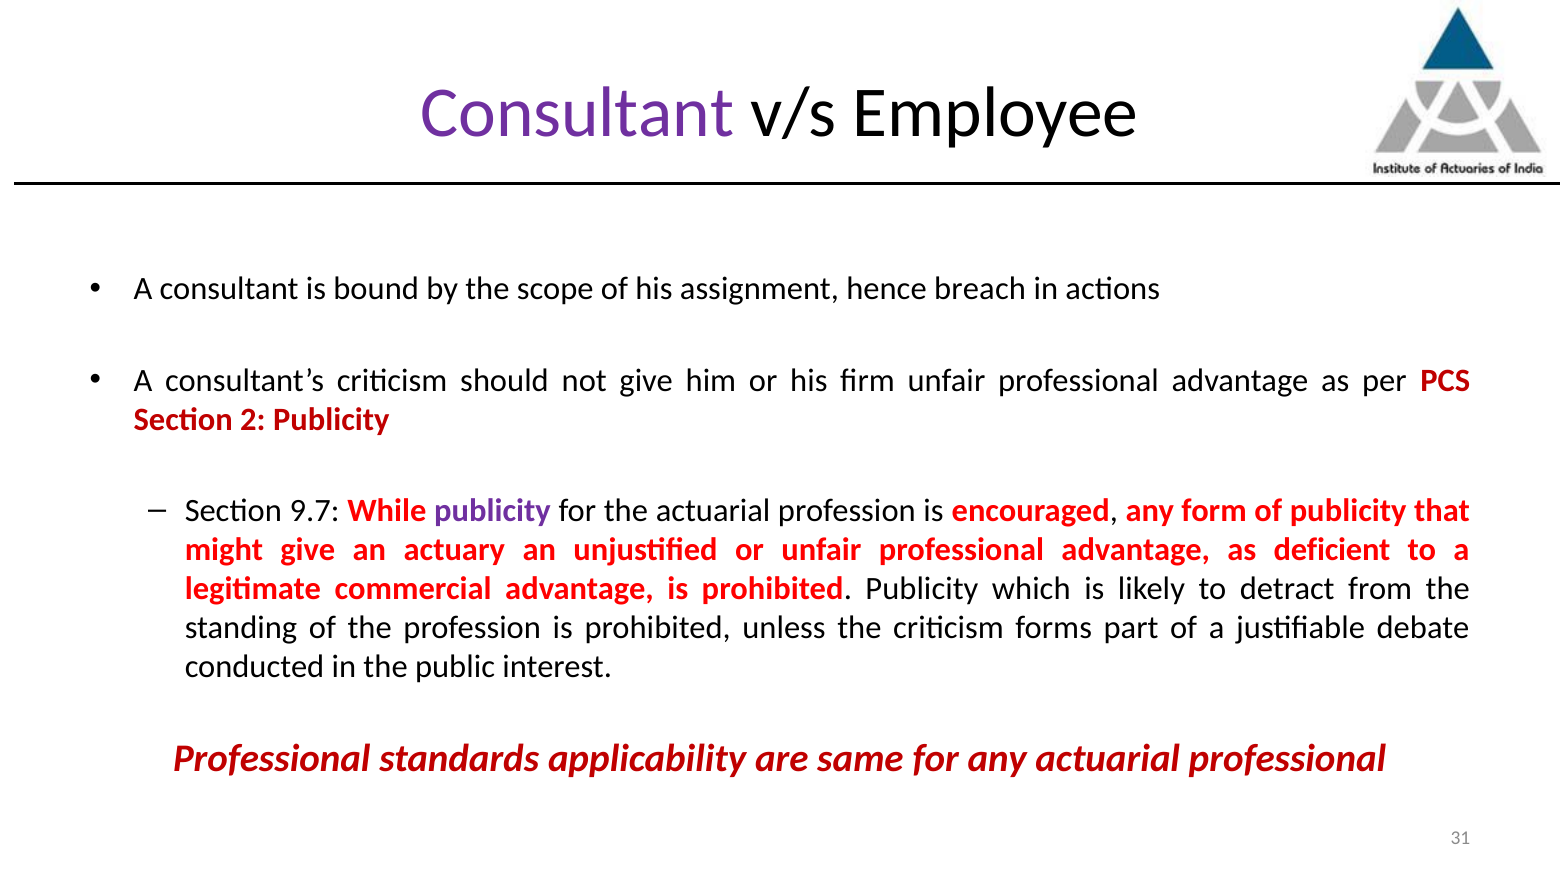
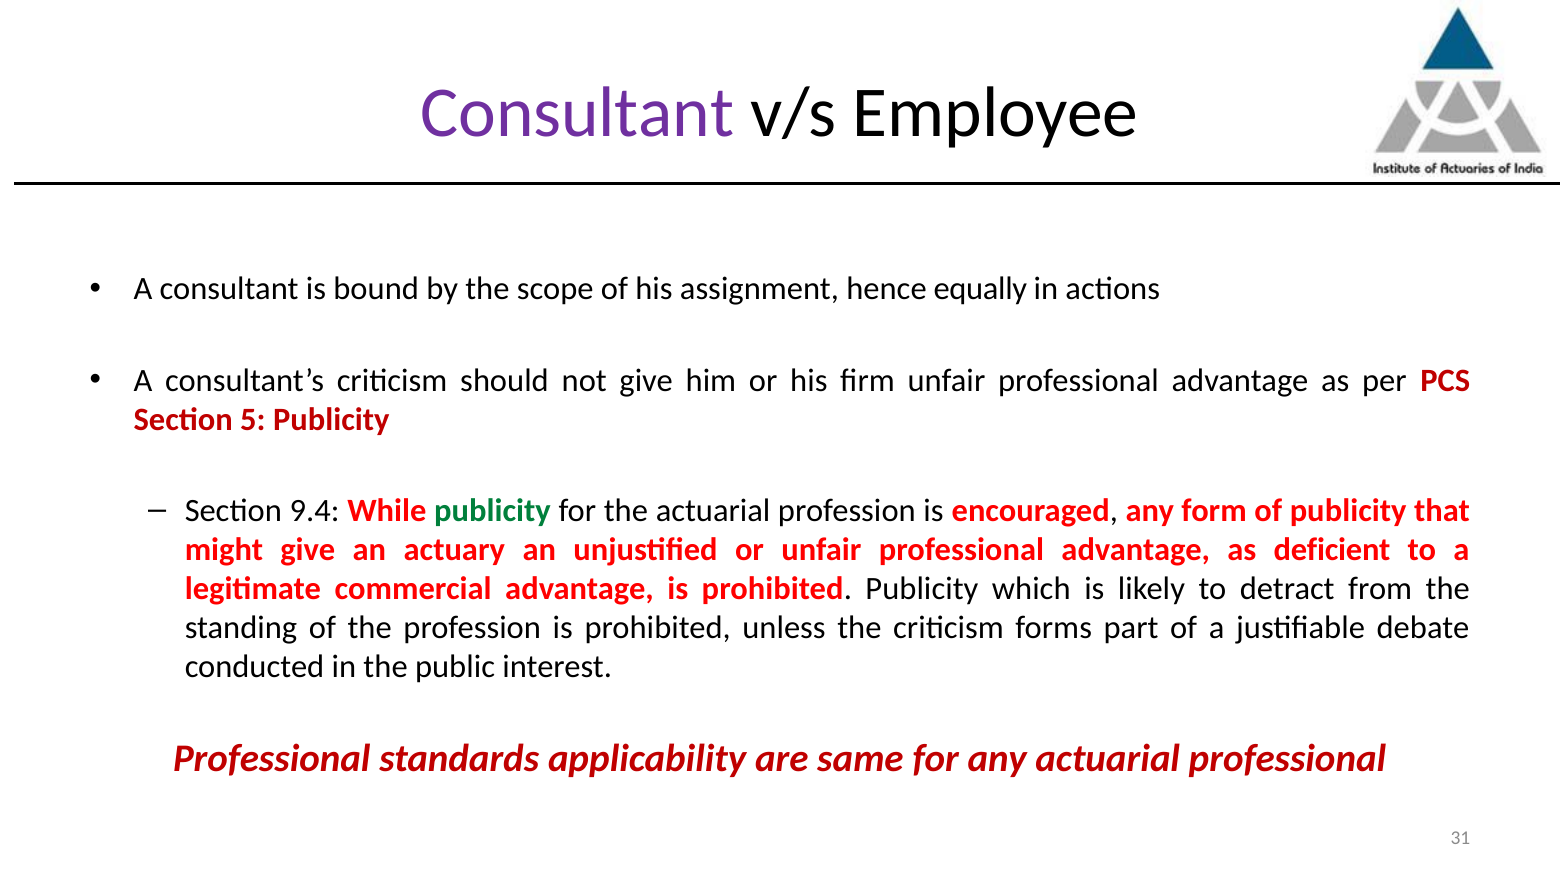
breach: breach -> equally
2: 2 -> 5
9.7: 9.7 -> 9.4
publicity at (492, 510) colour: purple -> green
